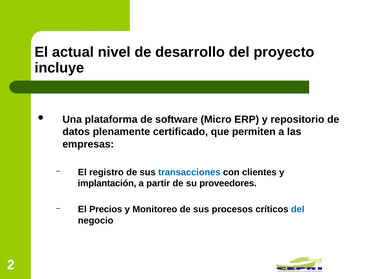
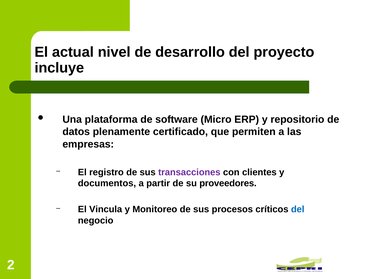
transacciones colour: blue -> purple
implantación: implantación -> documentos
Precios: Precios -> Vincula
